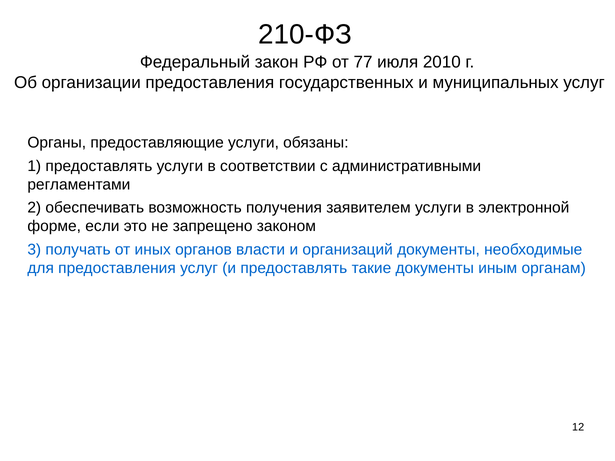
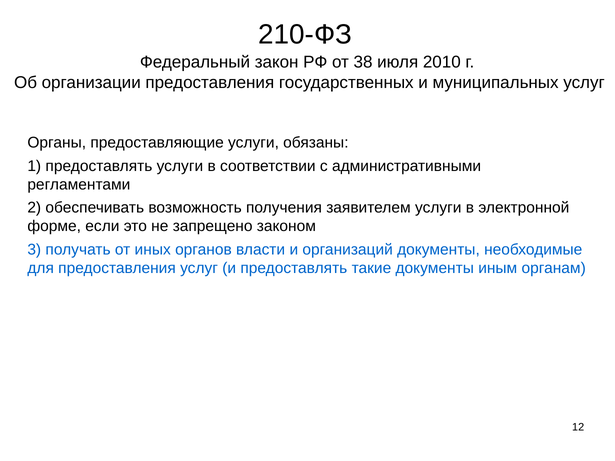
77: 77 -> 38
